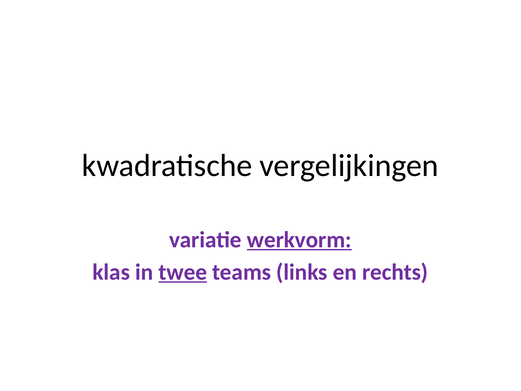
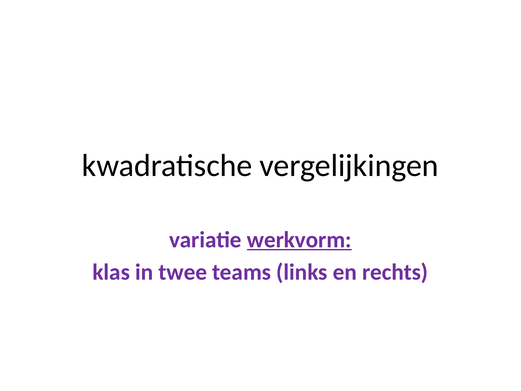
twee underline: present -> none
